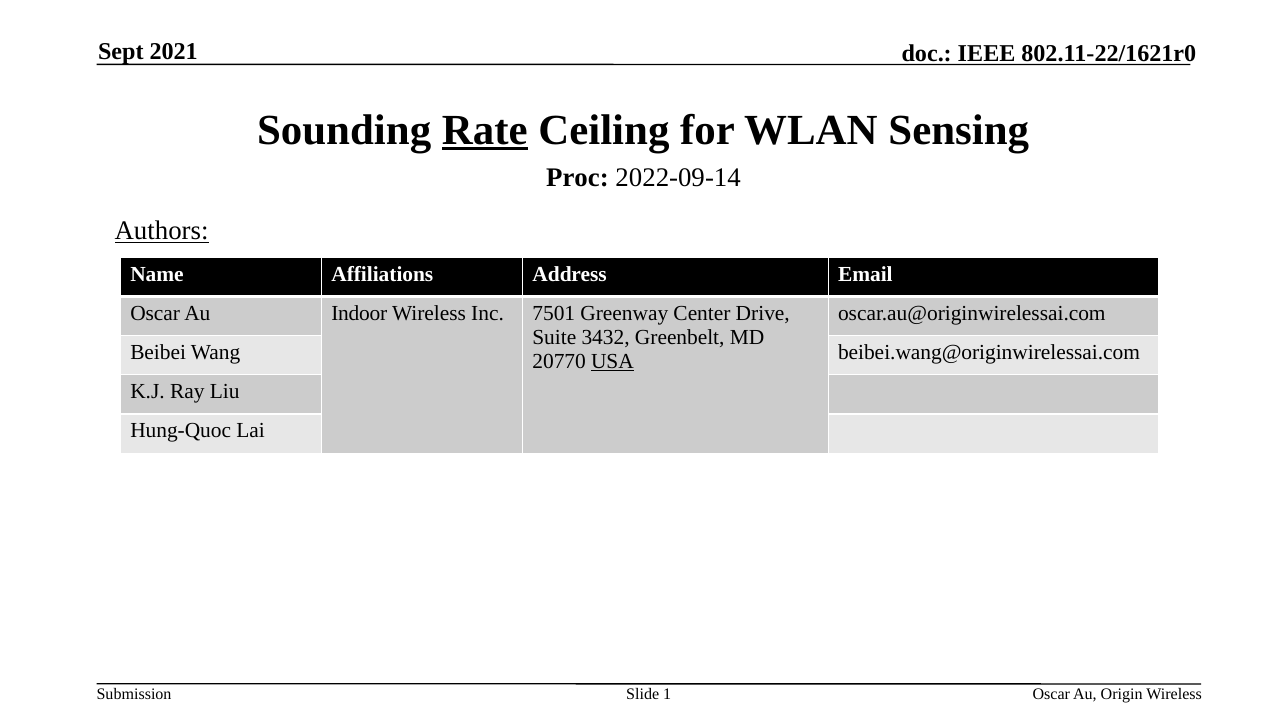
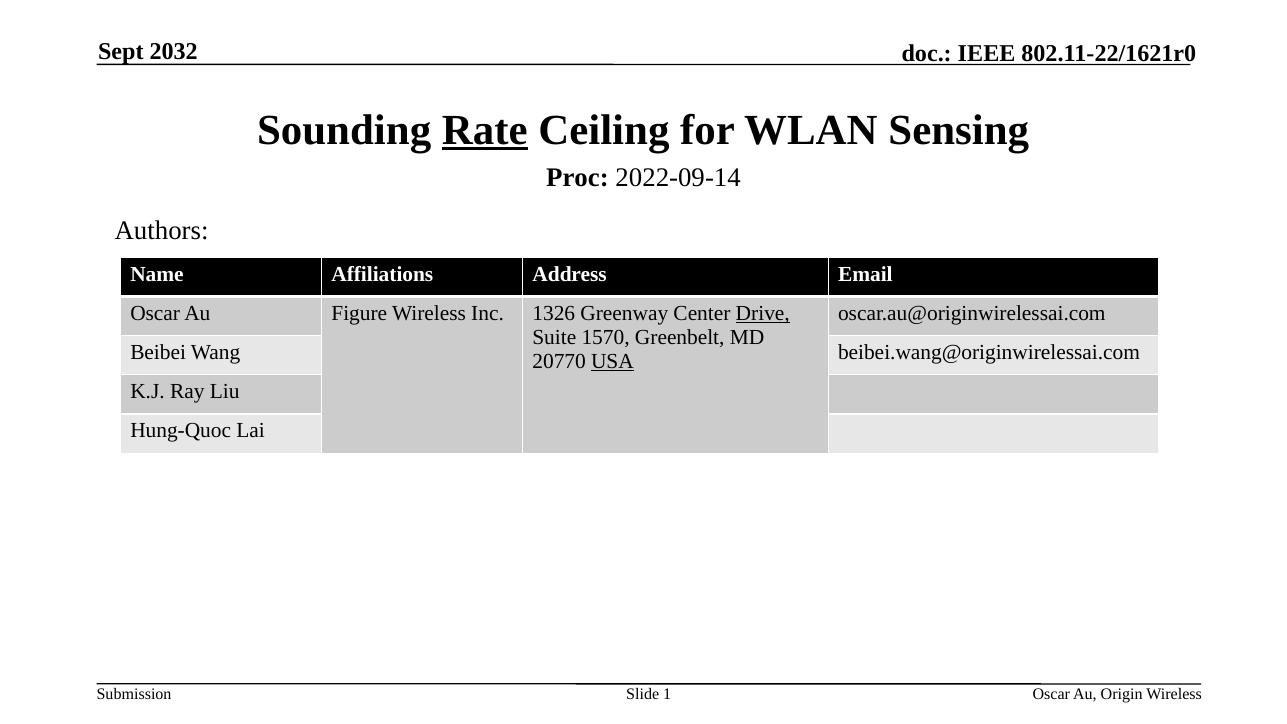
2021: 2021 -> 2032
Authors underline: present -> none
Indoor: Indoor -> Figure
7501: 7501 -> 1326
Drive underline: none -> present
3432: 3432 -> 1570
